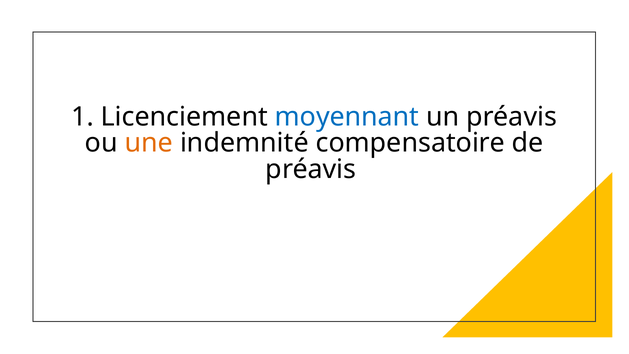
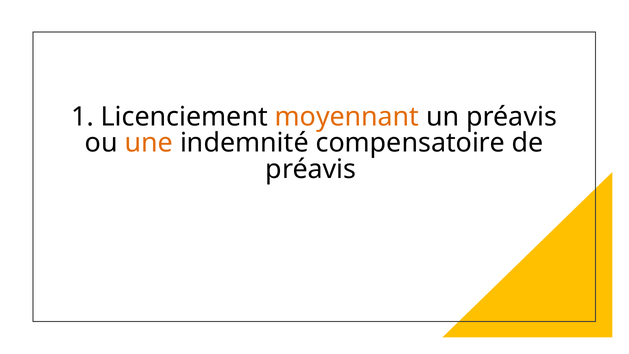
moyennant colour: blue -> orange
